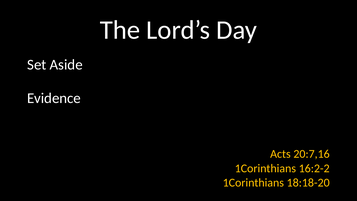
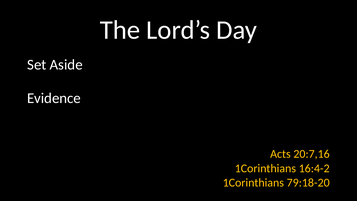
16:2-2: 16:2-2 -> 16:4-2
18:18-20: 18:18-20 -> 79:18-20
